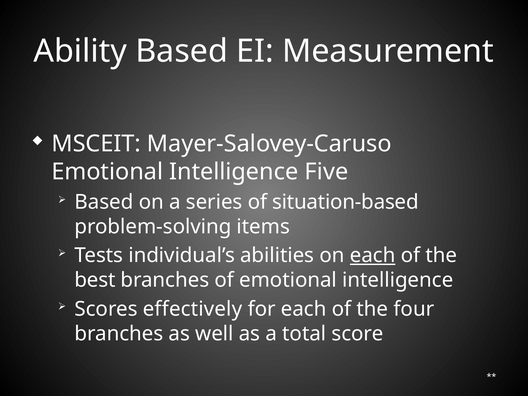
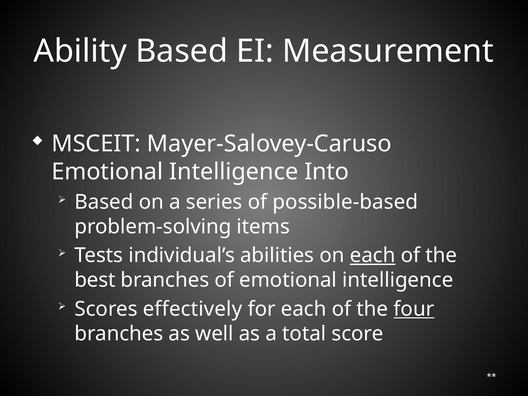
Five: Five -> Into
situation-based: situation-based -> possible-based
four underline: none -> present
